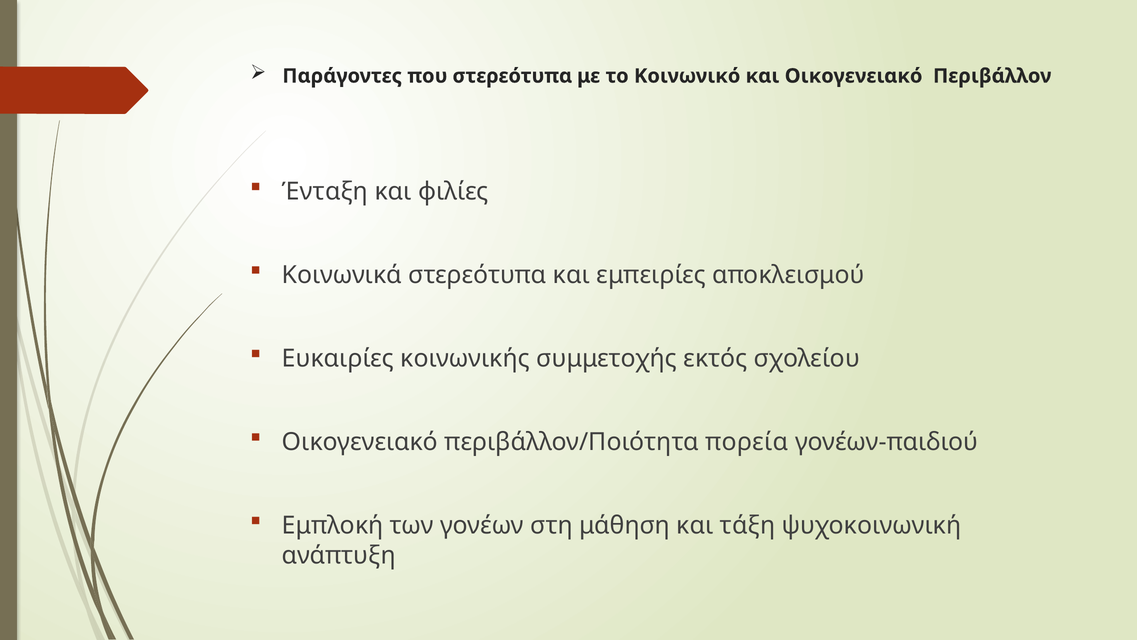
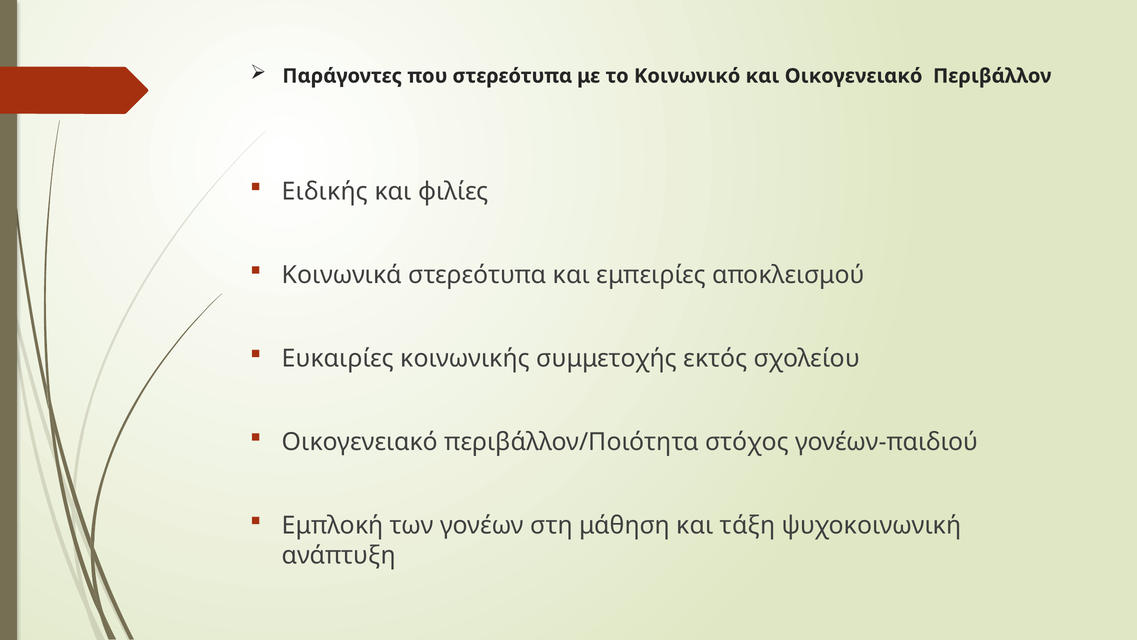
Ένταξη: Ένταξη -> Ειδικής
πορεία: πορεία -> στόχος
